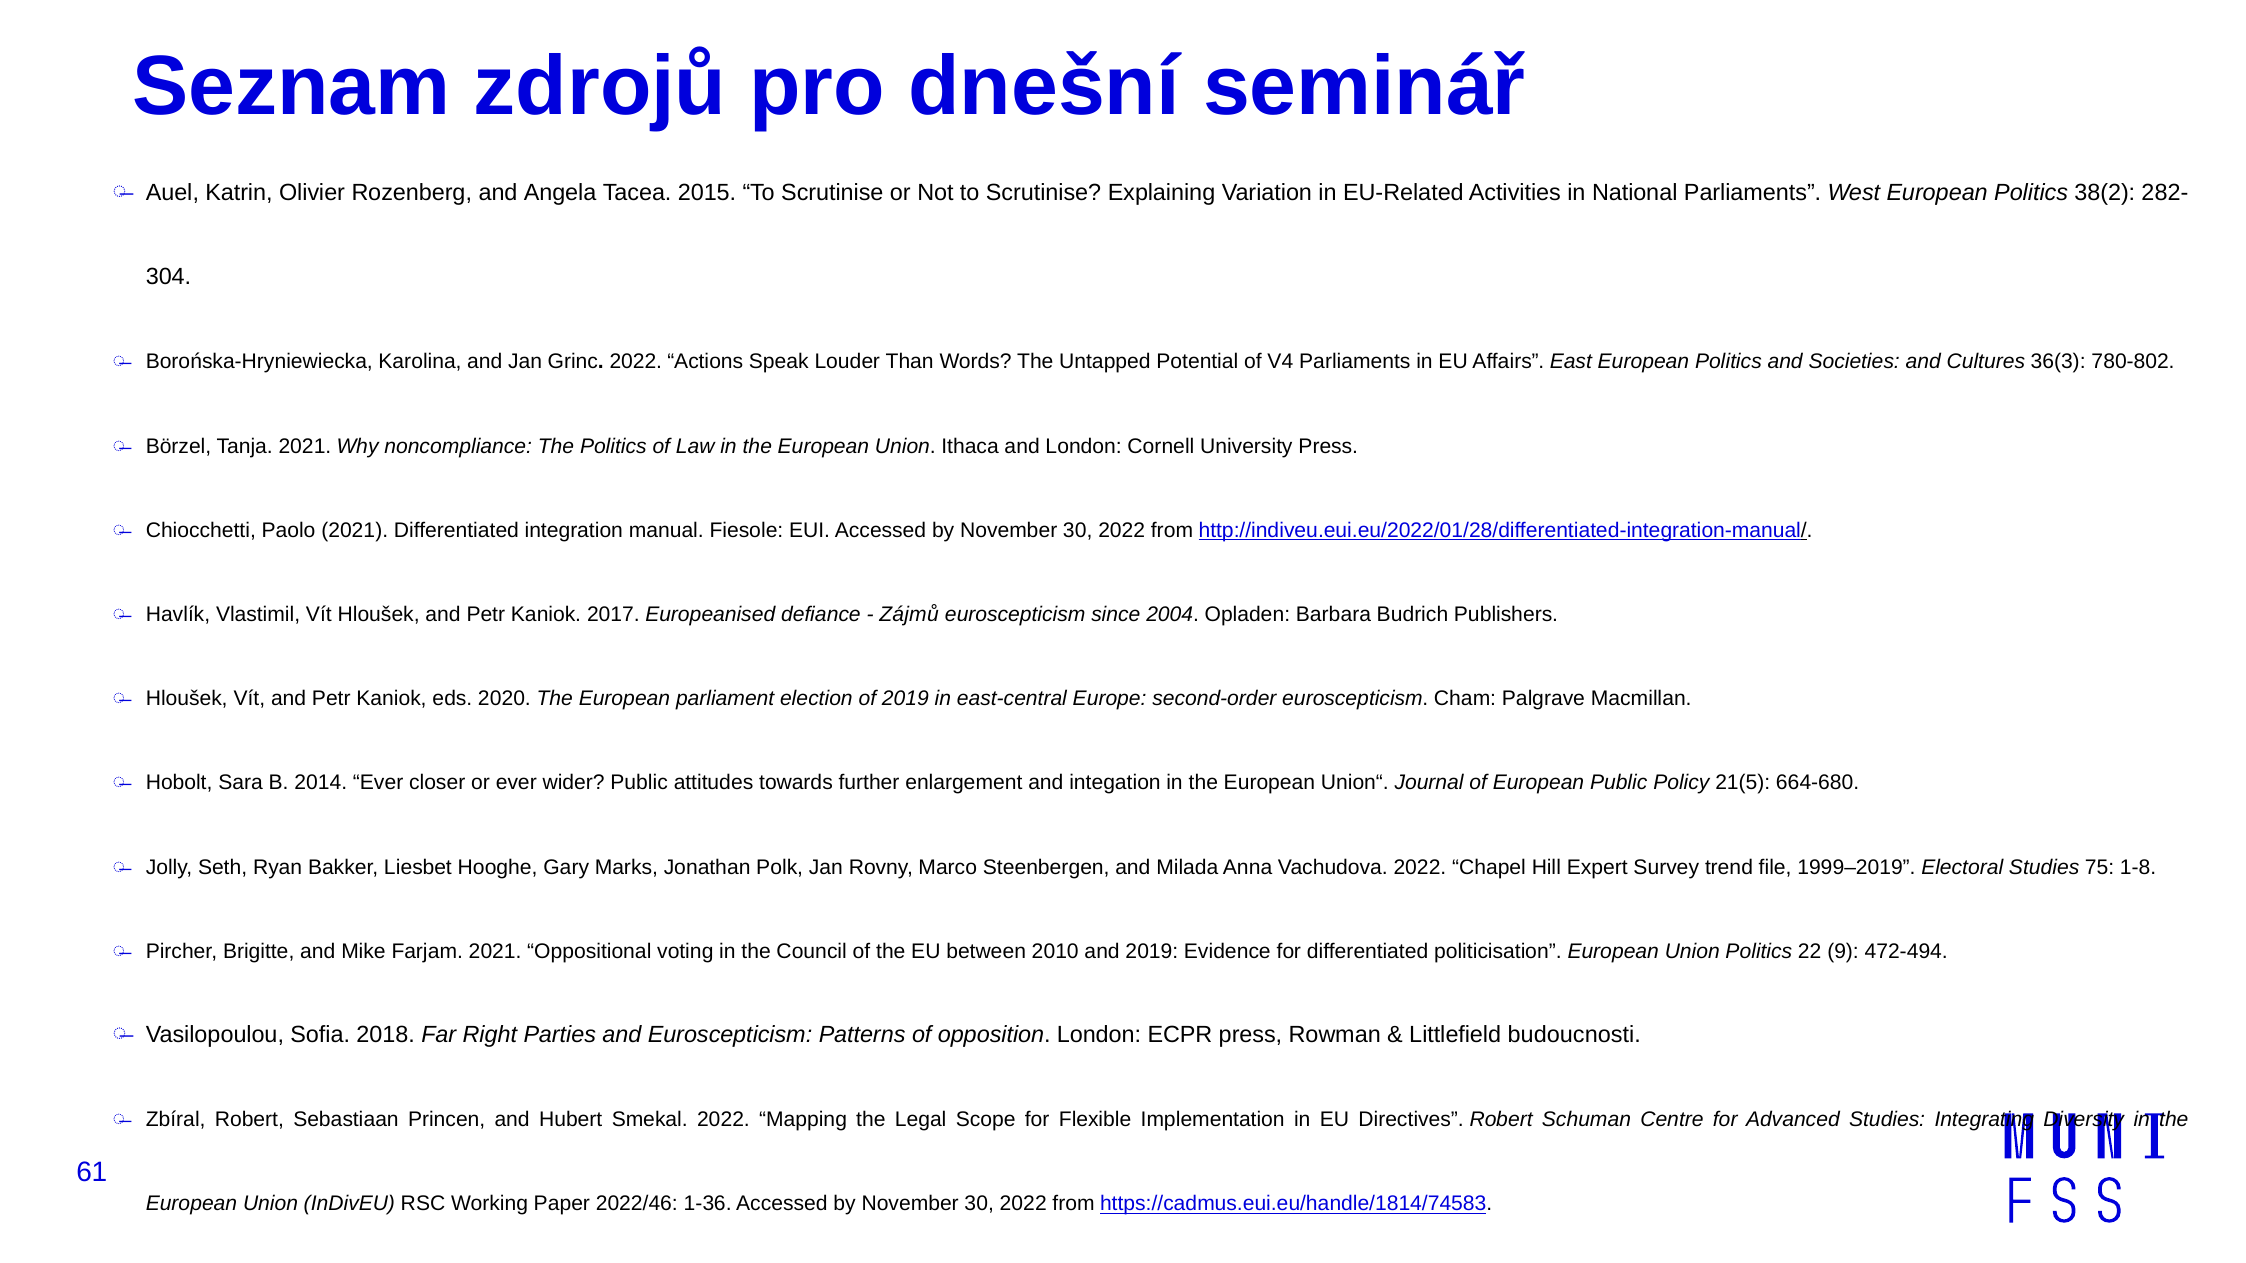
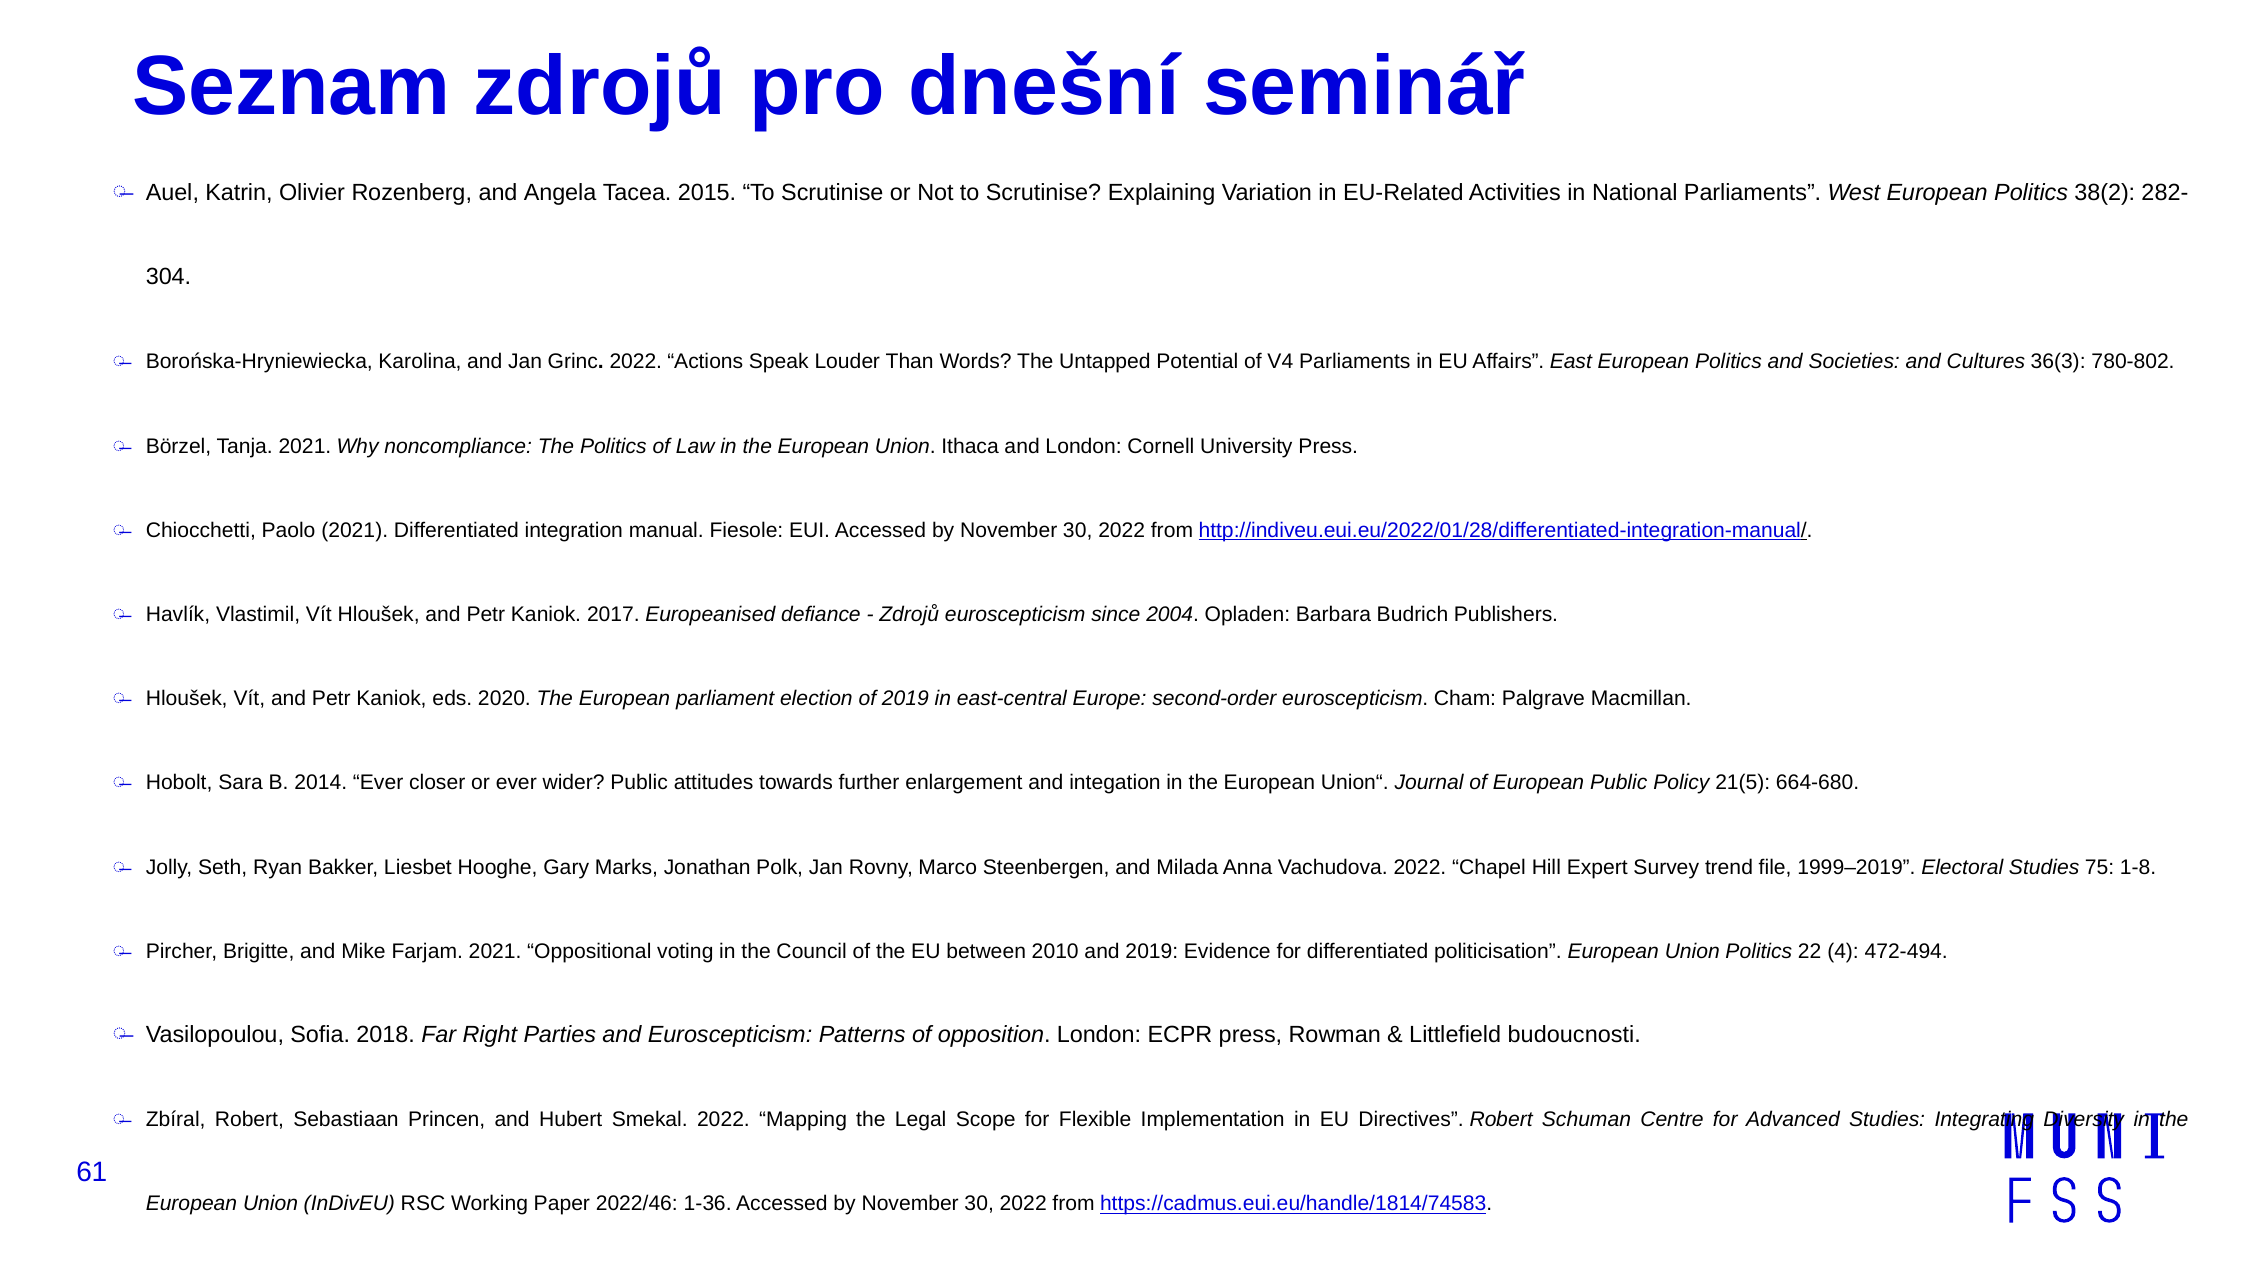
Zájmů at (909, 615): Zájmů -> Zdrojů
9: 9 -> 4
